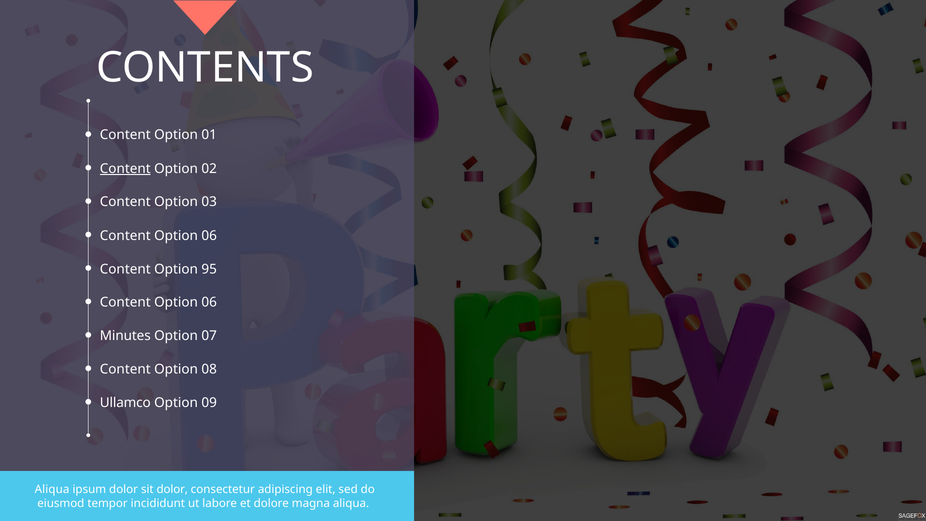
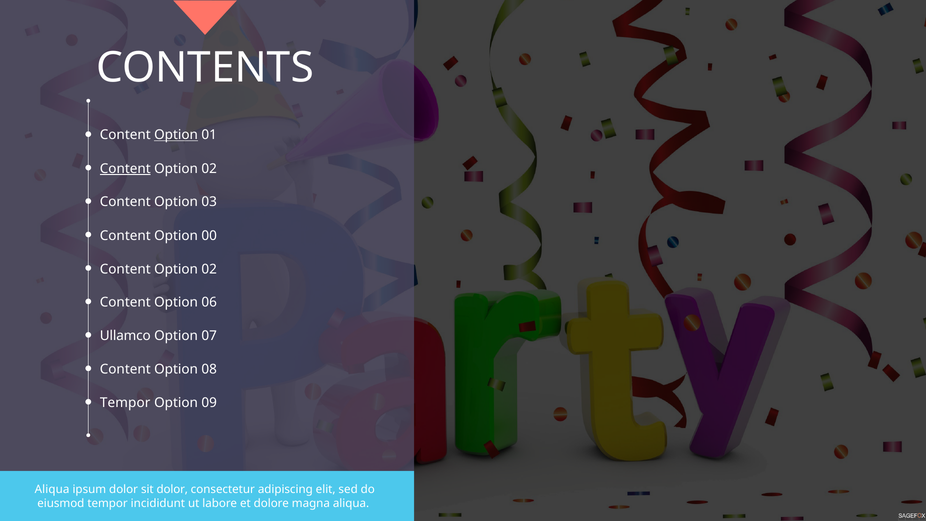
Option at (176, 135) underline: none -> present
06 at (209, 235): 06 -> 00
95 at (209, 269): 95 -> 02
Minutes: Minutes -> Ullamco
Ullamco at (125, 403): Ullamco -> Tempor
